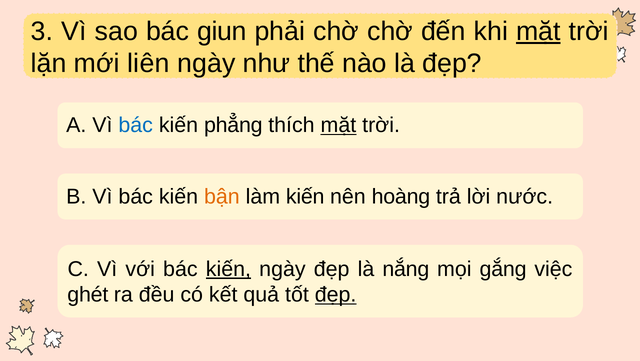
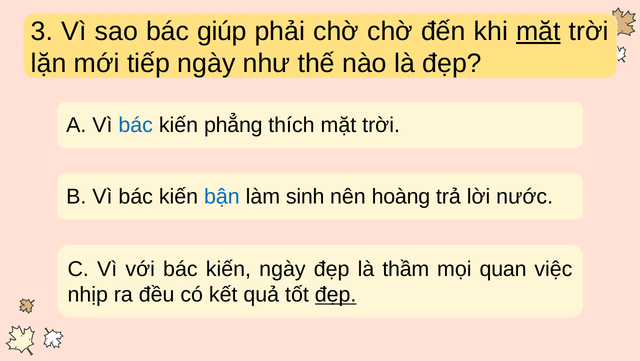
giun: giun -> giúp
liên: liên -> tiếp
mặt at (338, 125) underline: present -> none
bận colour: orange -> blue
làm kiến: kiến -> sinh
kiến at (228, 269) underline: present -> none
nắng: nắng -> thầm
gắng: gắng -> quan
ghét: ghét -> nhịp
